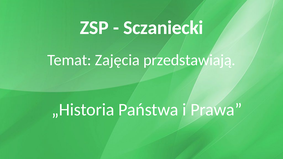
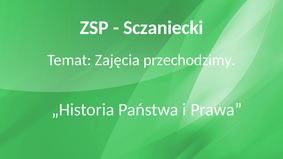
przedstawiają: przedstawiają -> przechodzimy
